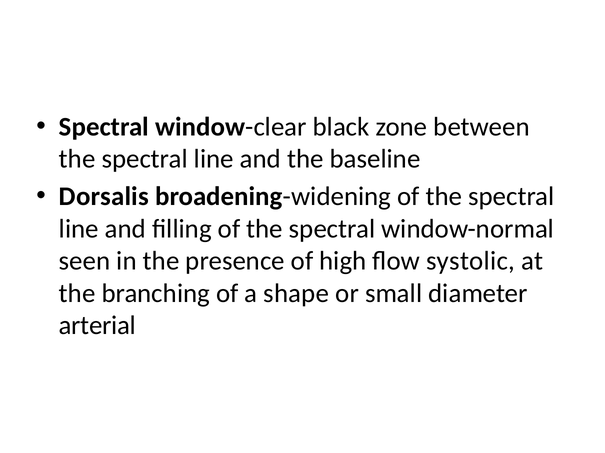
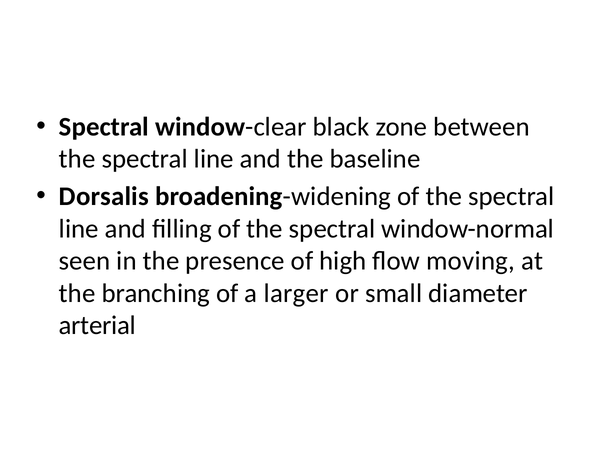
systolic: systolic -> moving
shape: shape -> larger
